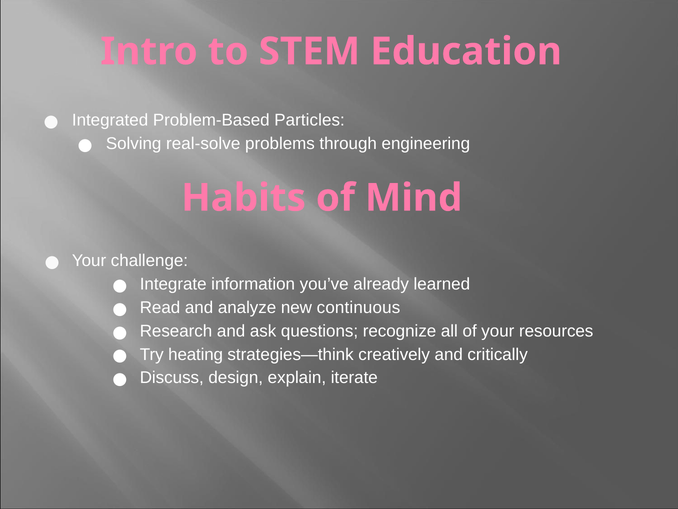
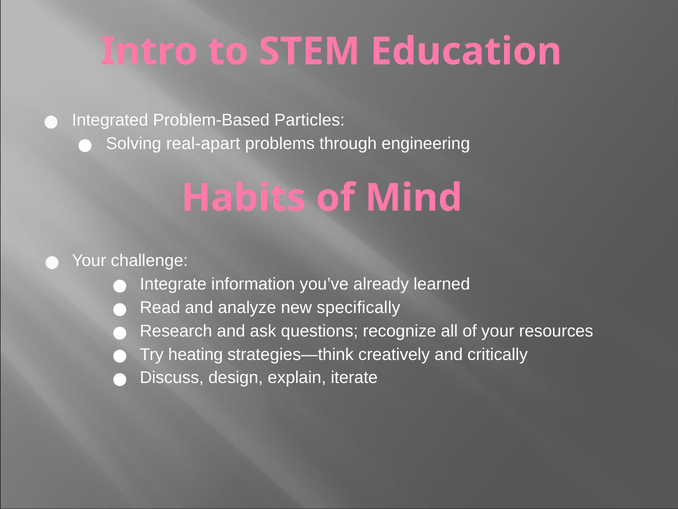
real-solve: real-solve -> real-apart
continuous: continuous -> specifically
